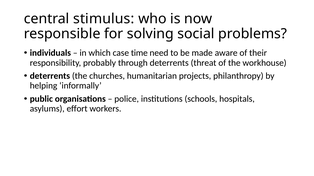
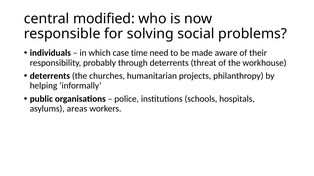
stimulus: stimulus -> modified
effort: effort -> areas
